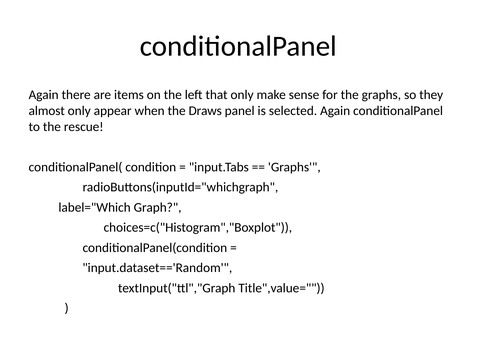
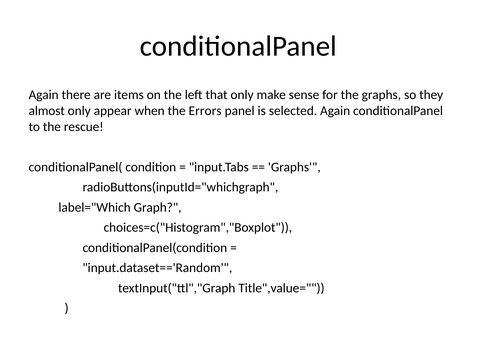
Draws: Draws -> Errors
